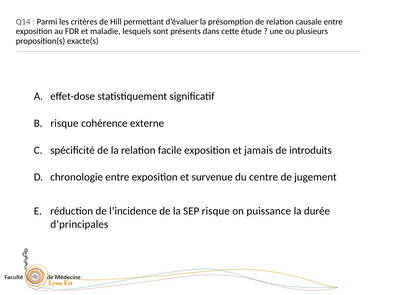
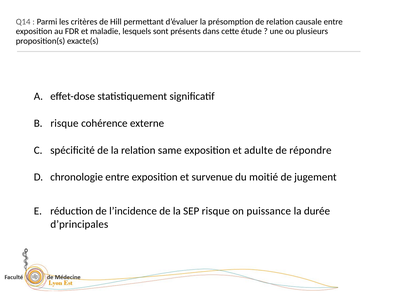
facile: facile -> same
jamais: jamais -> adulte
introduits: introduits -> répondre
centre: centre -> moitié
